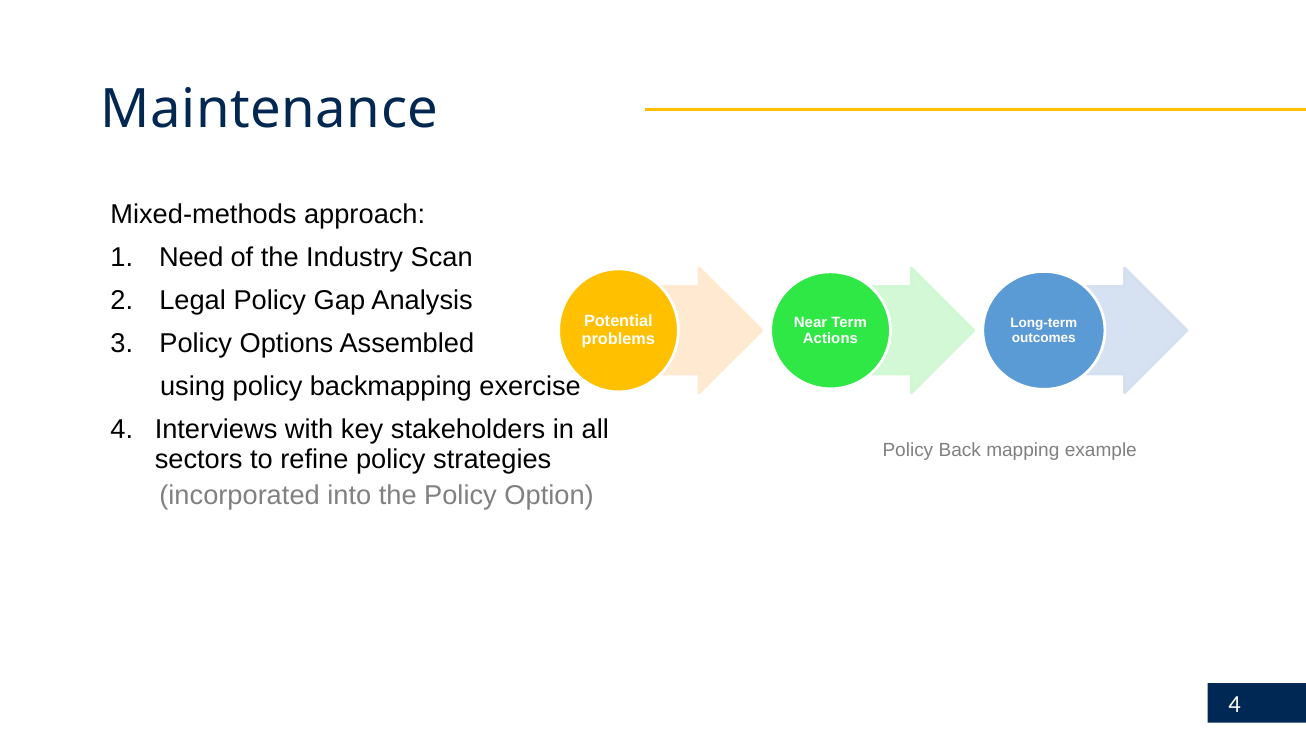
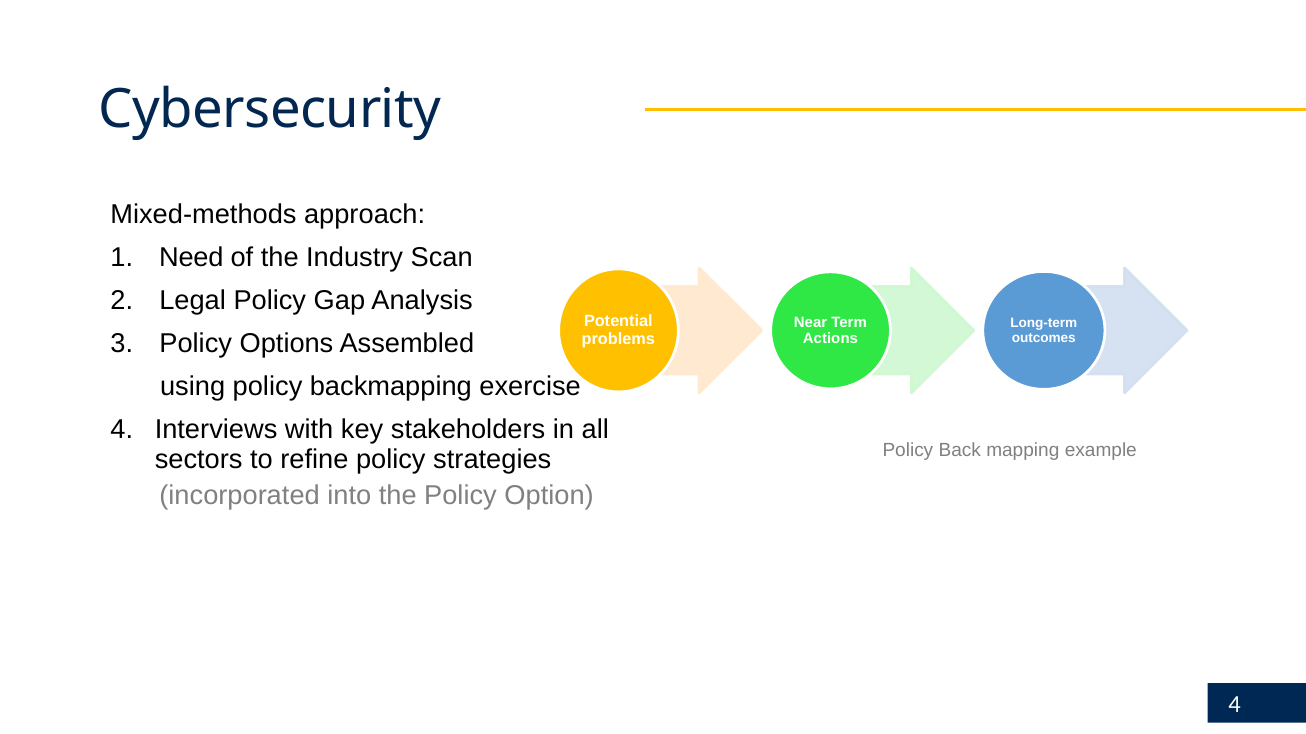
Maintenance: Maintenance -> Cybersecurity
